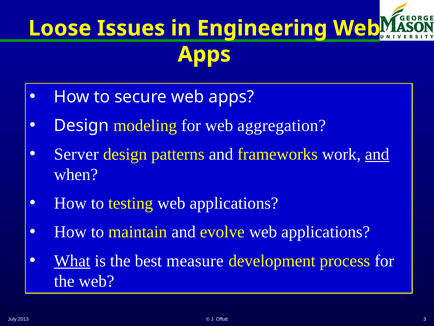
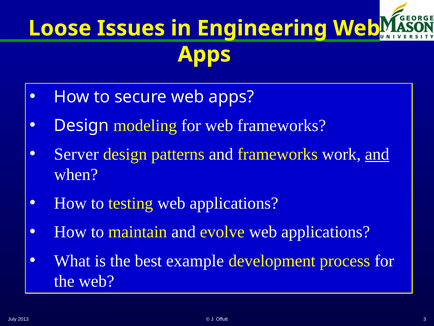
web aggregation: aggregation -> frameworks
What underline: present -> none
measure: measure -> example
